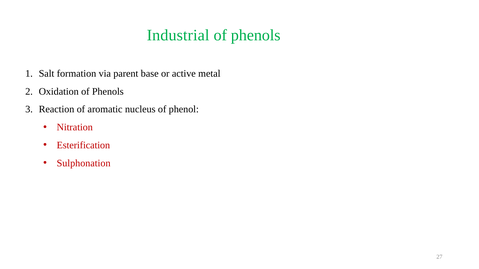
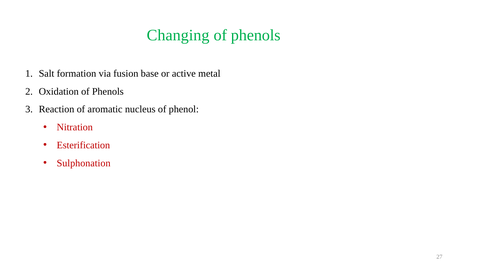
Industrial: Industrial -> Changing
parent: parent -> fusion
